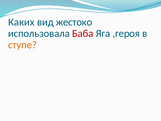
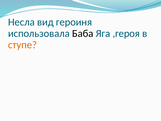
Каких: Каких -> Несла
жестоко: жестоко -> героиня
Баба colour: red -> black
